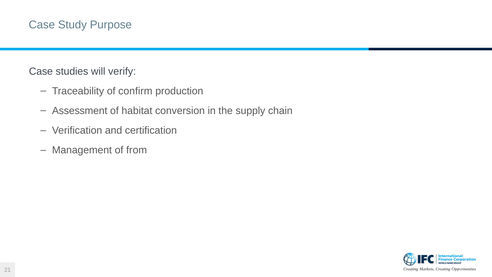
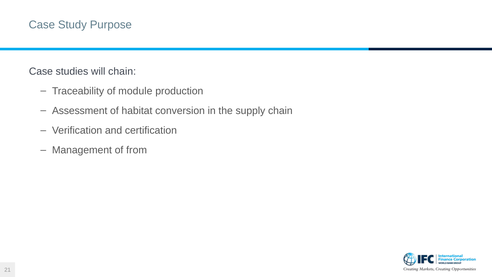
will verify: verify -> chain
confirm: confirm -> module
